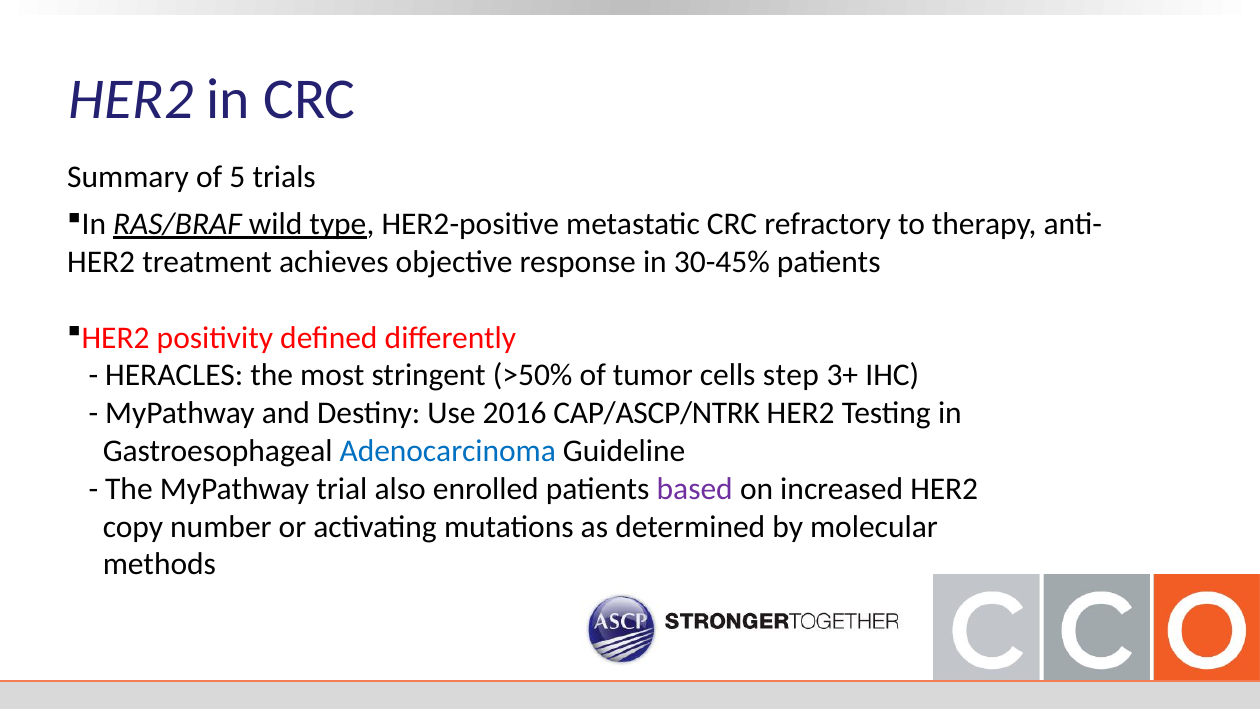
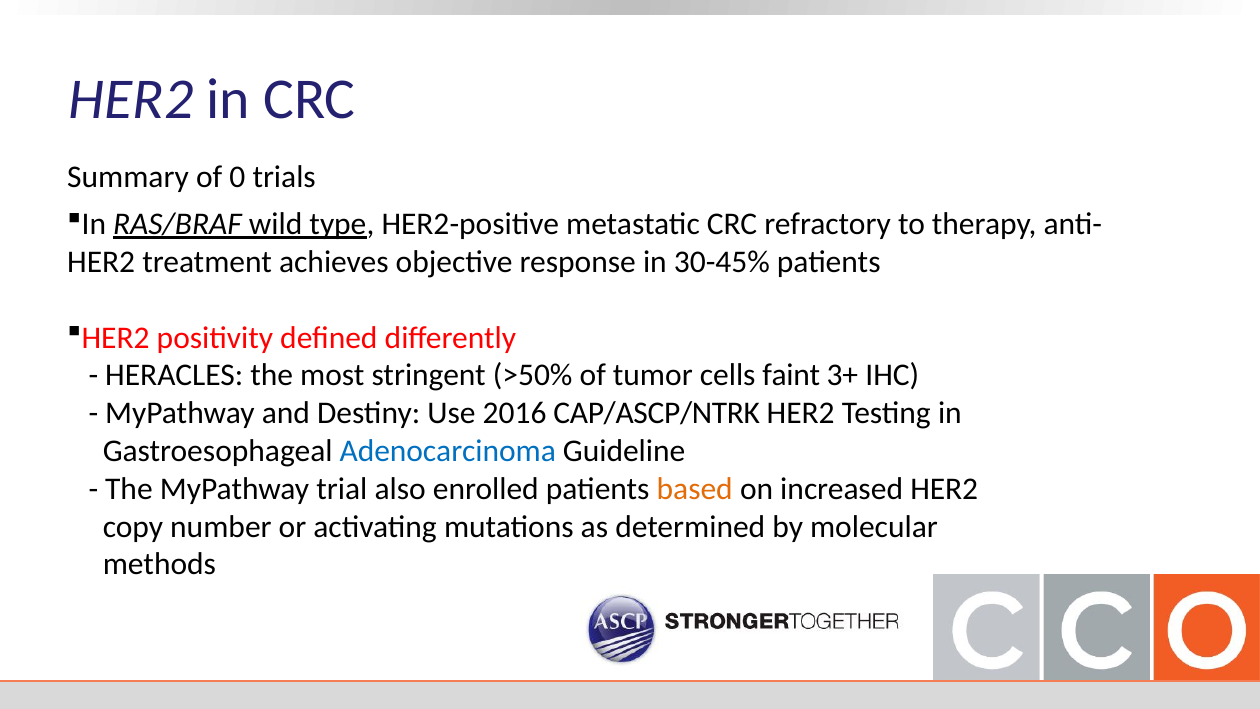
5: 5 -> 0
step: step -> faint
based colour: purple -> orange
